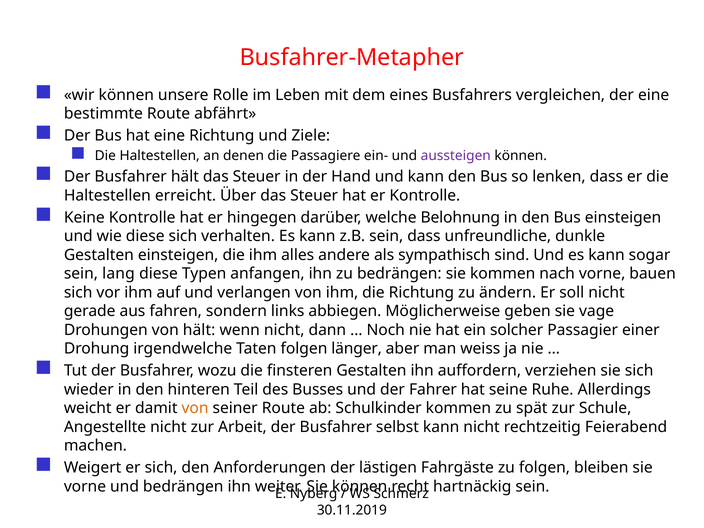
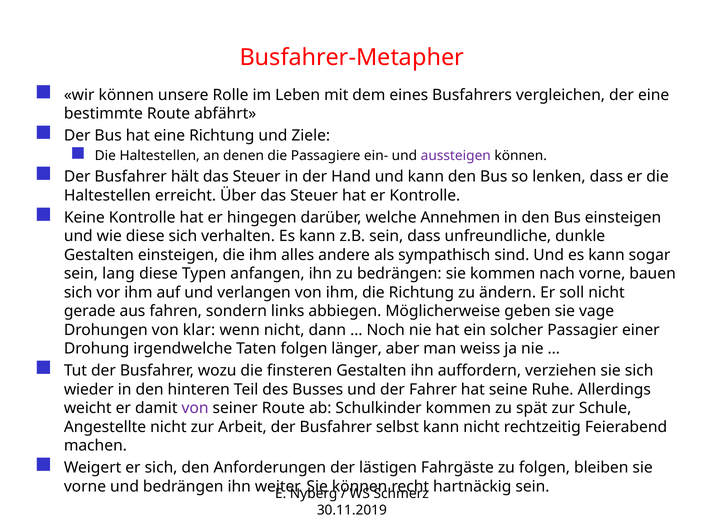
Belohnung: Belohnung -> Annehmen
von hält: hält -> klar
von at (195, 408) colour: orange -> purple
